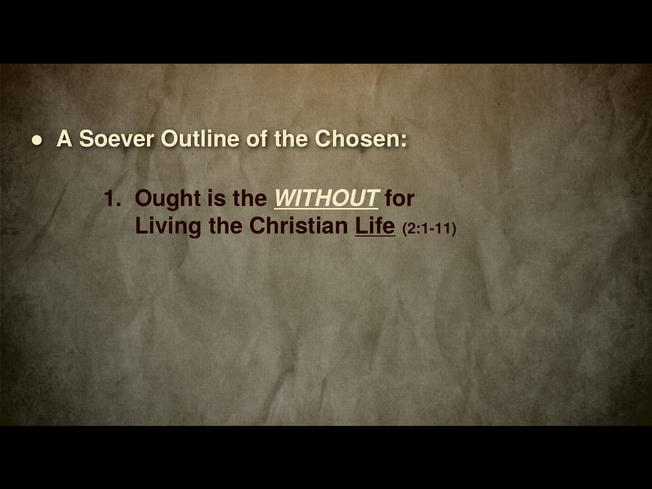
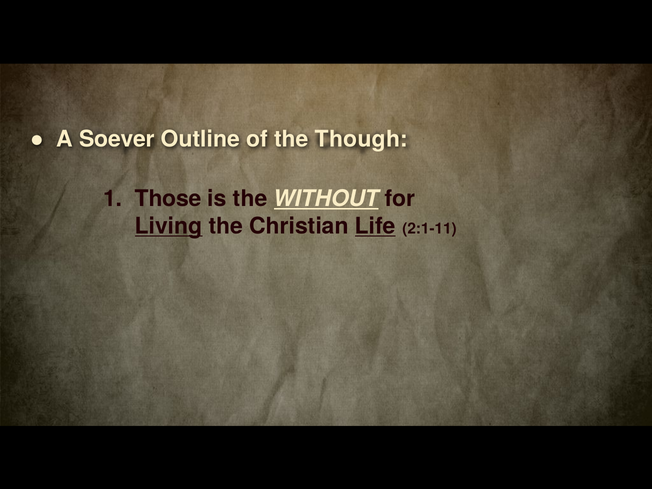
Chosen: Chosen -> Though
Ought: Ought -> Those
Living underline: none -> present
